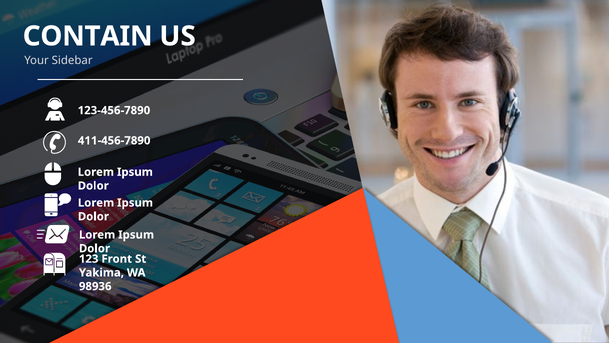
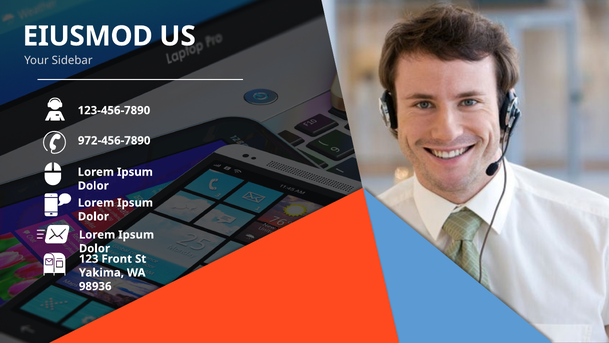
CONTAIN: CONTAIN -> EIUSMOD
411-456-7890: 411-456-7890 -> 972-456-7890
